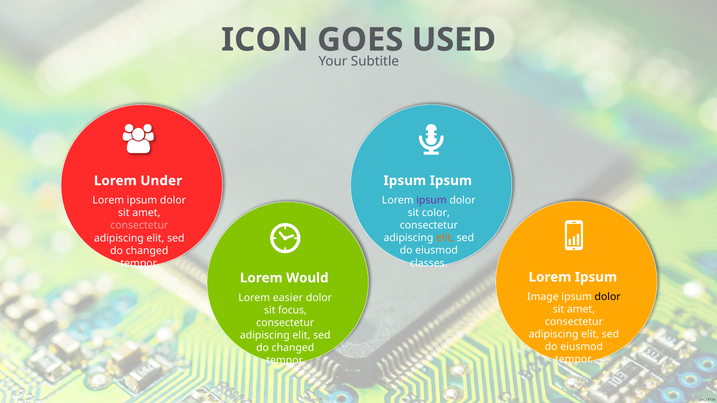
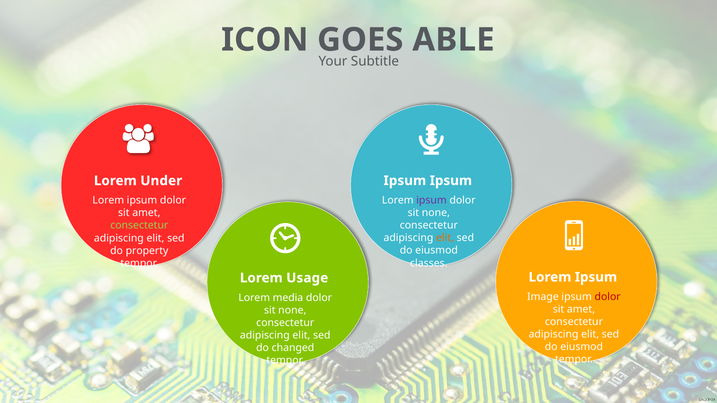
USED: USED -> ABLE
color at (436, 213): color -> none
consectetur at (139, 226) colour: pink -> light green
changed at (147, 251): changed -> property
Would: Would -> Usage
dolor at (608, 297) colour: black -> red
easier: easier -> media
focus at (292, 310): focus -> none
